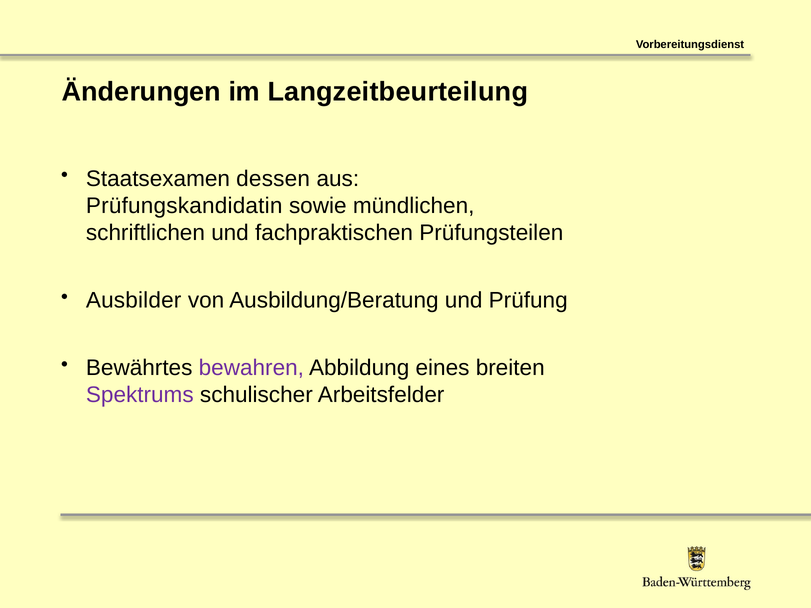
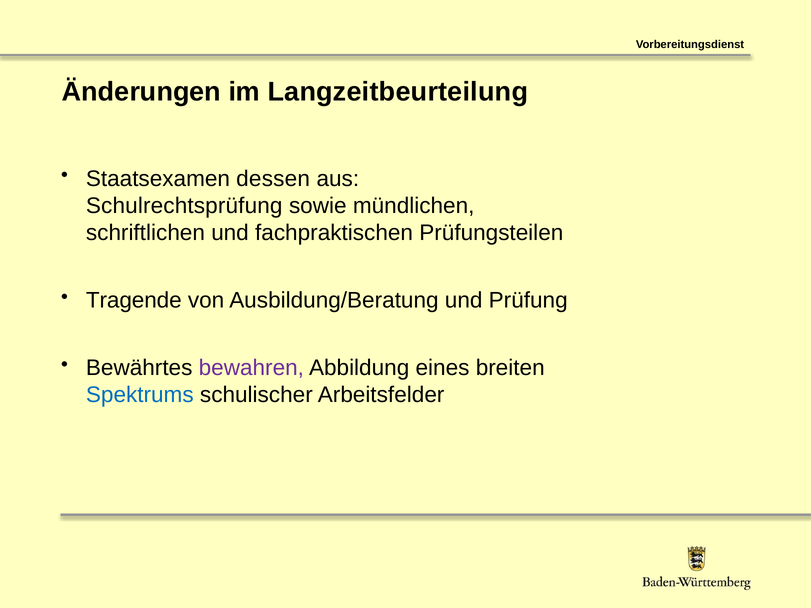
Prüfungskandidatin: Prüfungskandidatin -> Schulrechtsprüfung
Ausbilder: Ausbilder -> Tragende
Spektrums colour: purple -> blue
